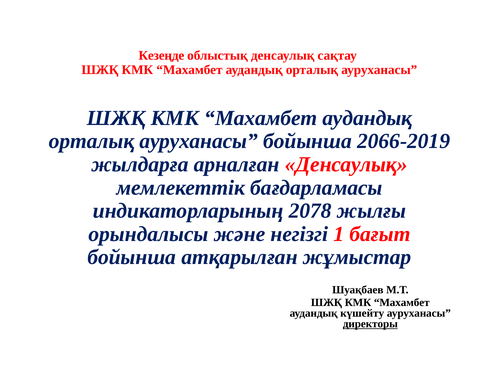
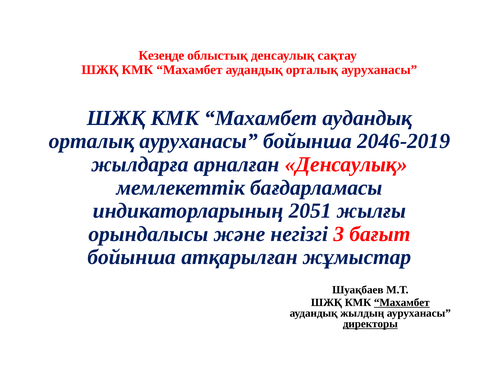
2066-2019: 2066-2019 -> 2046-2019
2078: 2078 -> 2051
1: 1 -> 3
Махамбет at (402, 303) underline: none -> present
күшейту: күшейту -> жылдың
